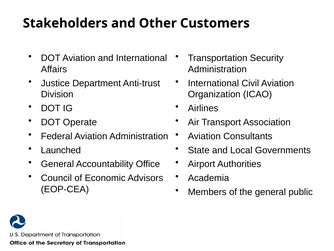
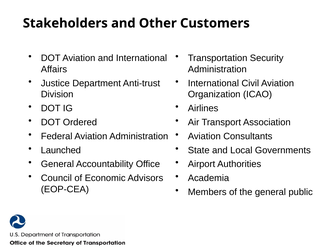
Operate: Operate -> Ordered
